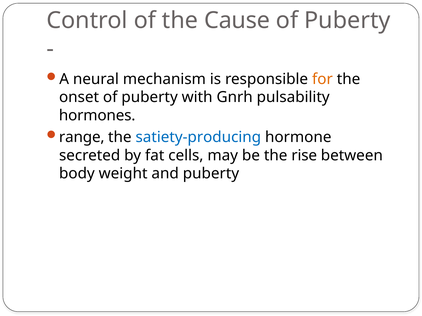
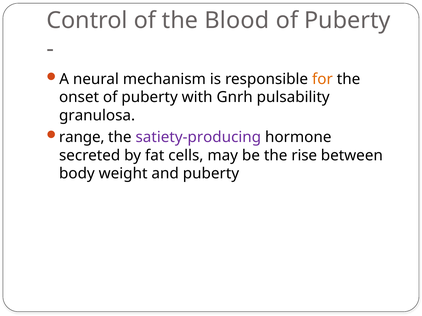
Cause: Cause -> Blood
hormones: hormones -> granulosa
satiety-producing colour: blue -> purple
